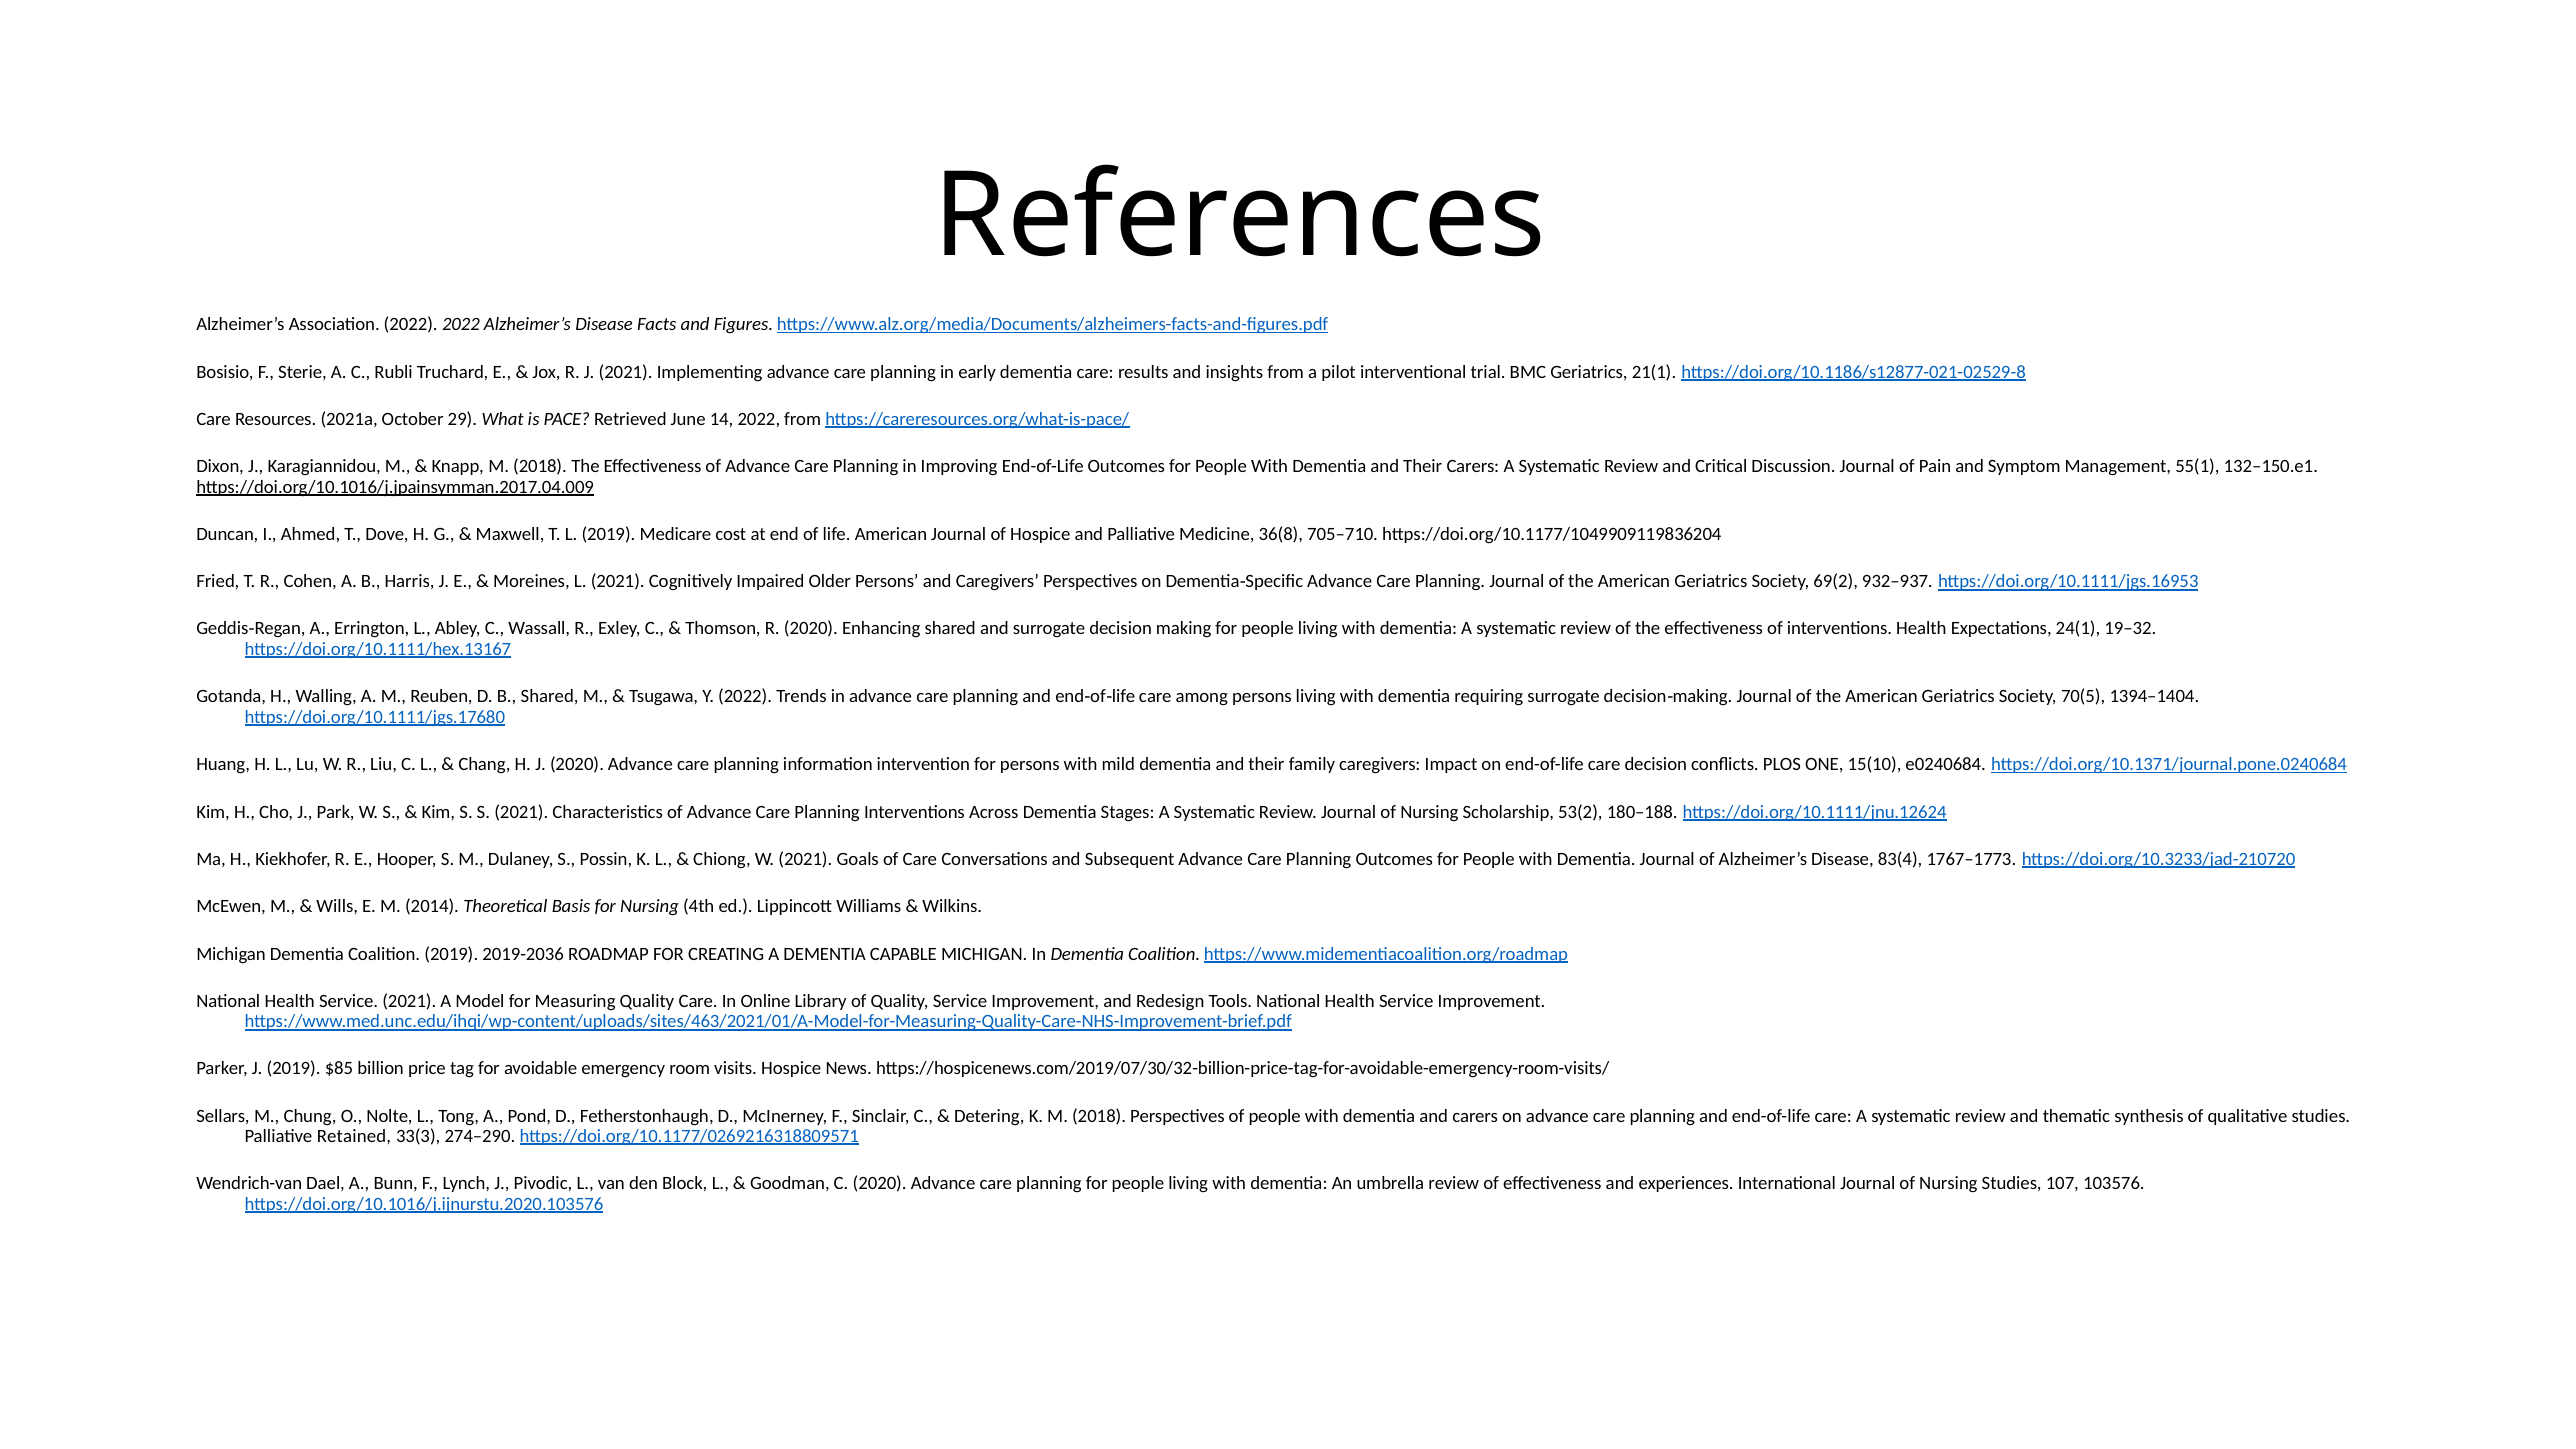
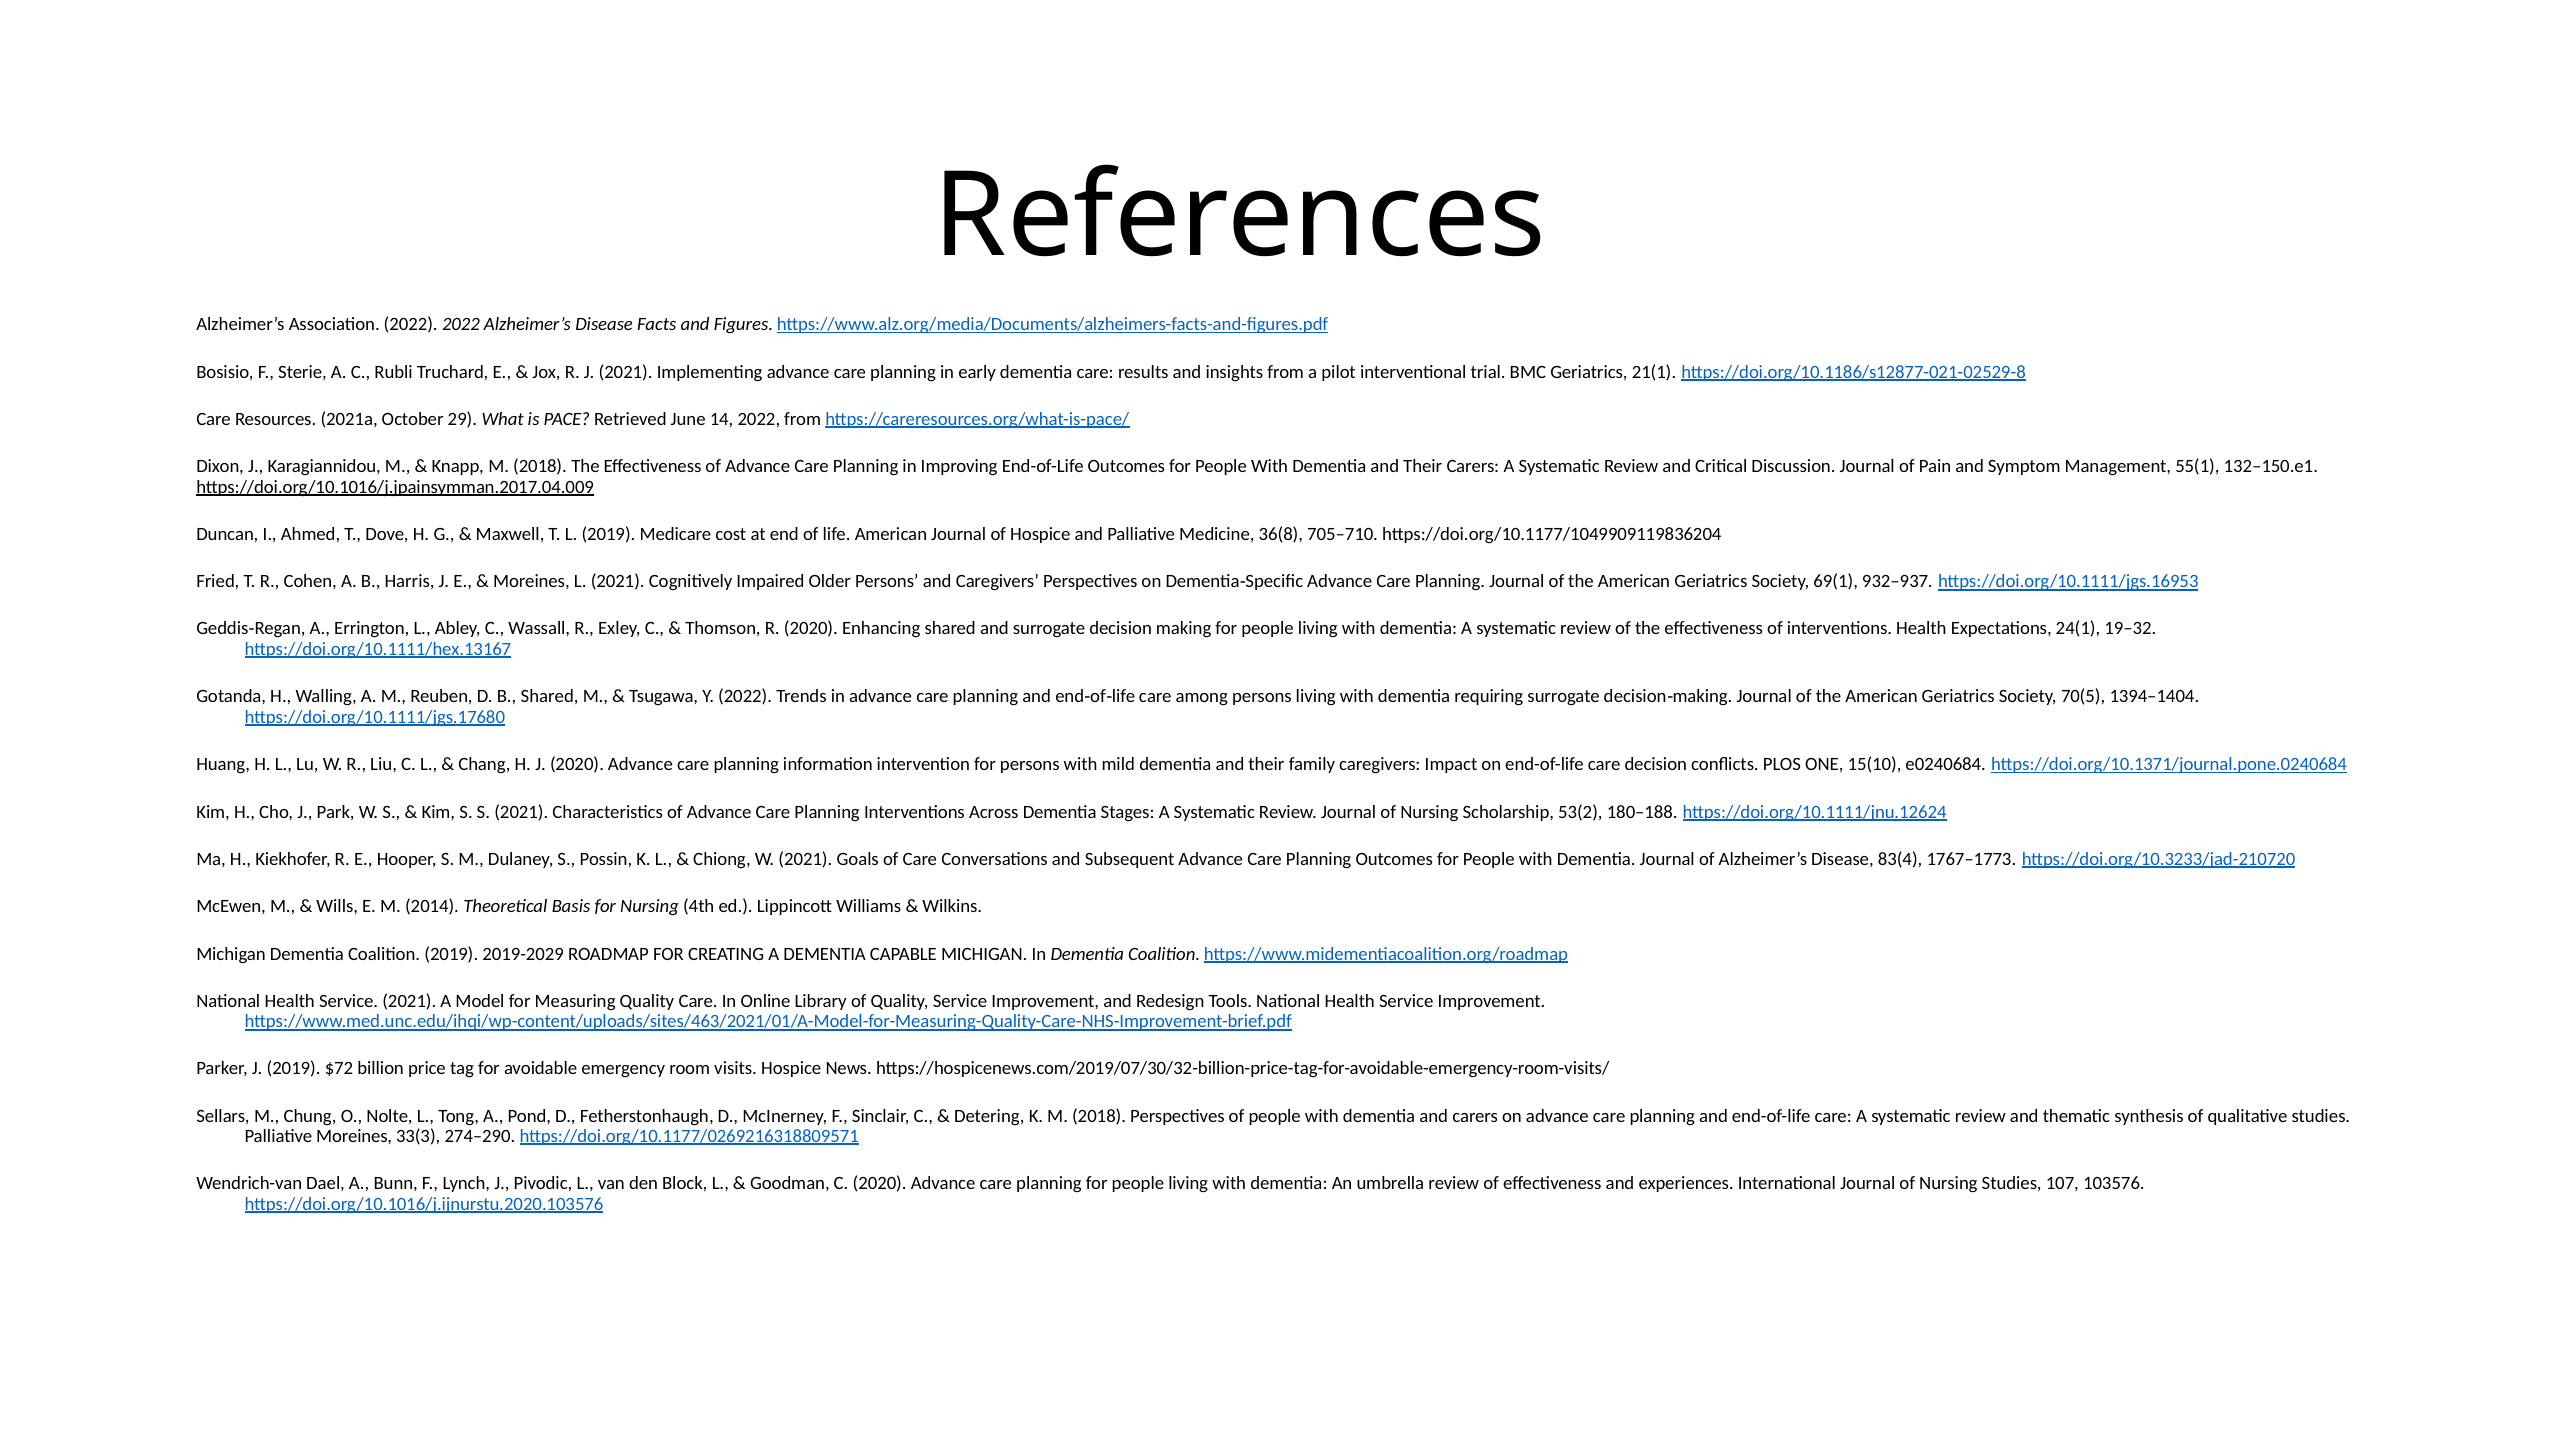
69(2: 69(2 -> 69(1
2019-2036: 2019-2036 -> 2019-2029
$85: $85 -> $72
Palliative Retained: Retained -> Moreines
